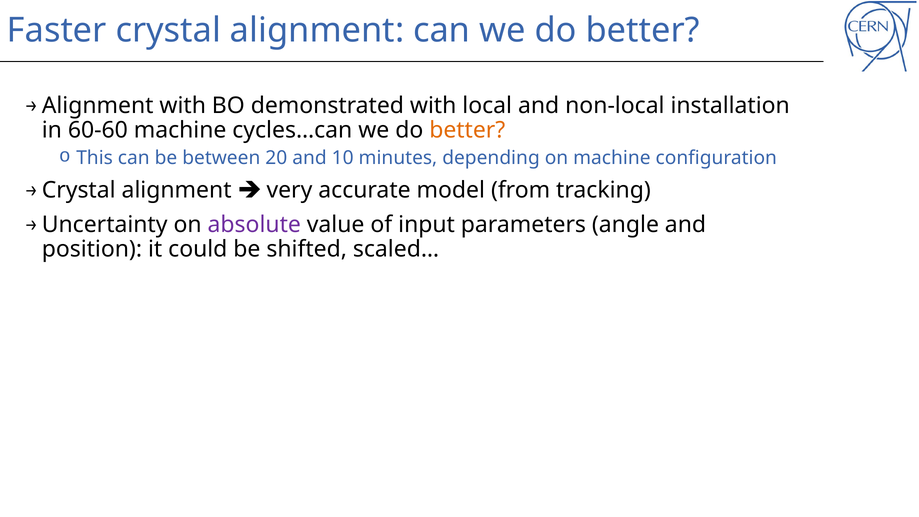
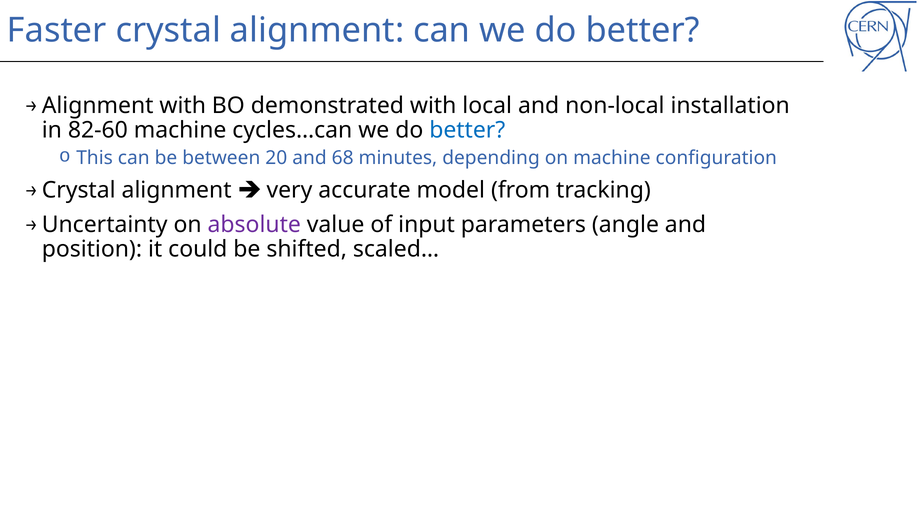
60-60: 60-60 -> 82-60
better at (467, 130) colour: orange -> blue
10: 10 -> 68
